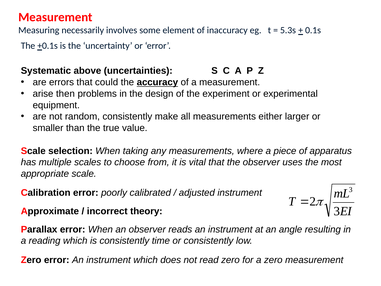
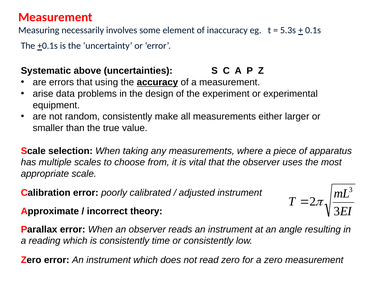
could: could -> using
then: then -> data
